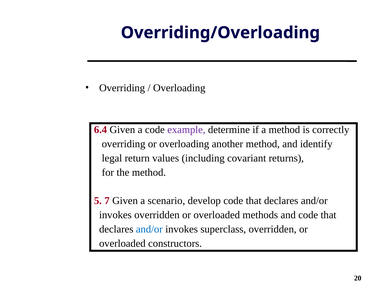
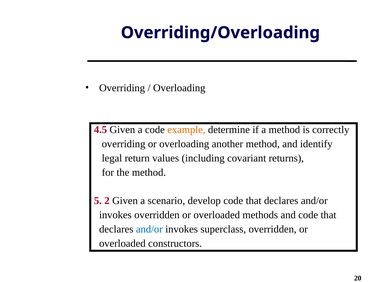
6.4: 6.4 -> 4.5
example colour: purple -> orange
7: 7 -> 2
